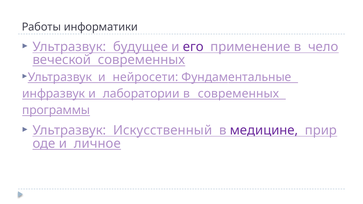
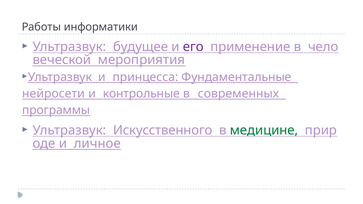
современных at (142, 60): современных -> мероприятия
нейросети: нейросети -> принцесса
инфразвук: инфразвук -> нейросети
лаборатории: лаборатории -> контрольные
Искусственный: Искусственный -> Искусственного
медицине colour: purple -> green
